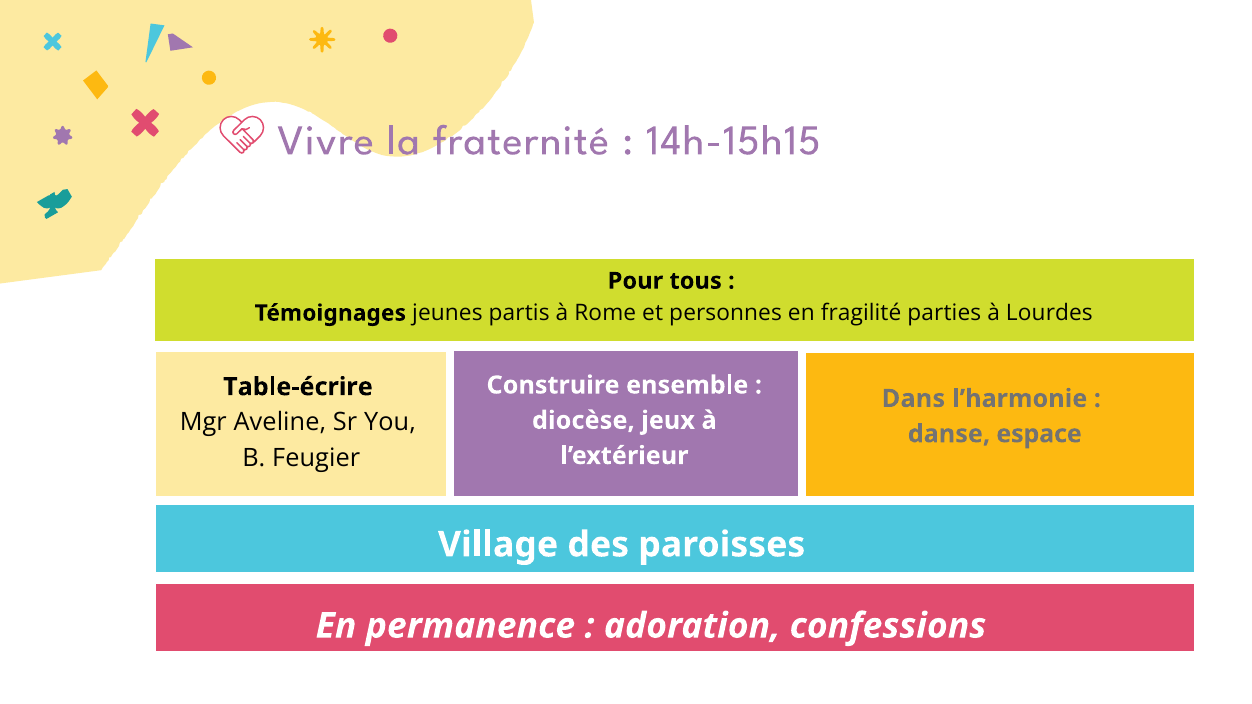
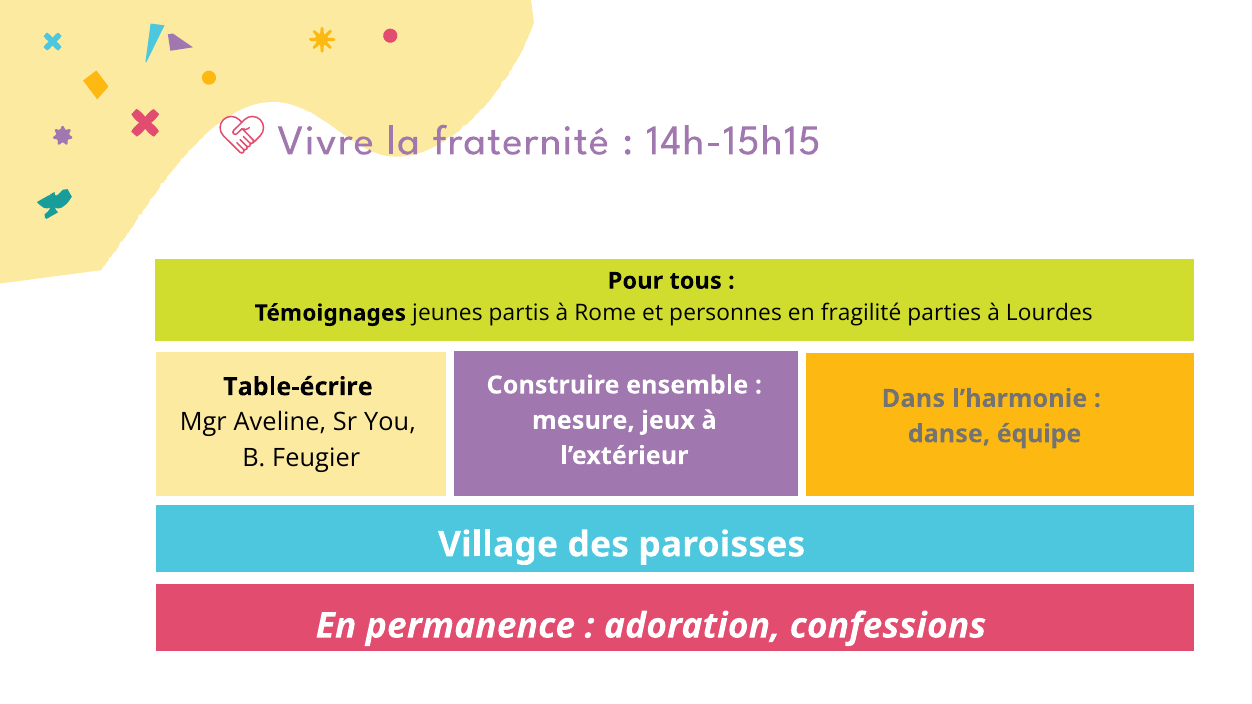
diocèse: diocèse -> mesure
espace: espace -> équipe
